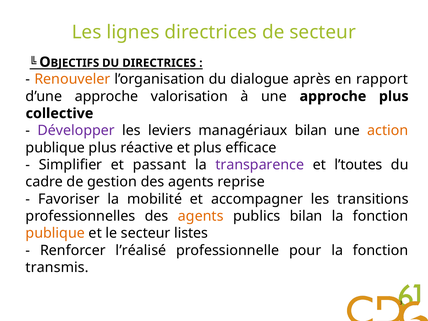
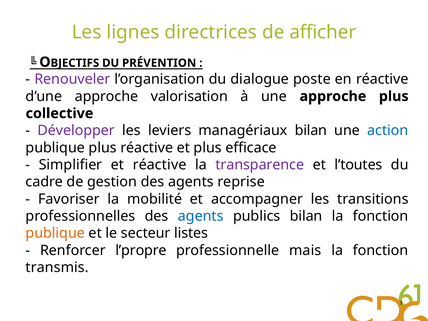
de secteur: secteur -> afficher
DU DIRECTRICES: DIRECTRICES -> PRÉVENTION
Renouveler colour: orange -> purple
après: après -> poste
en rapport: rapport -> réactive
action colour: orange -> blue
et passant: passant -> réactive
agents at (201, 216) colour: orange -> blue
l’réalisé: l’réalisé -> l’propre
pour: pour -> mais
